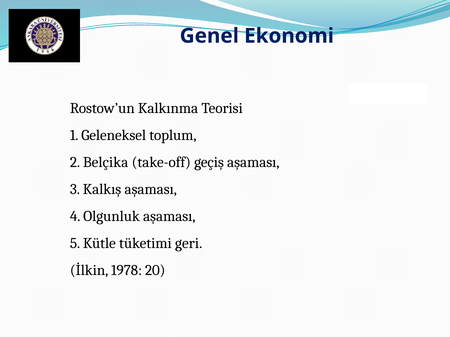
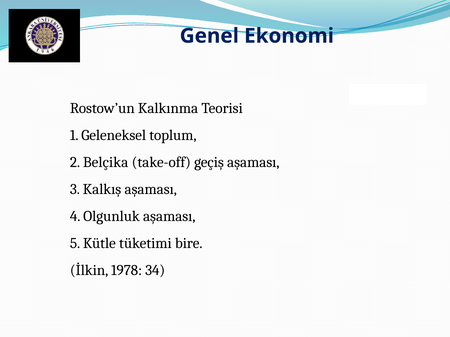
geri: geri -> bire
20: 20 -> 34
